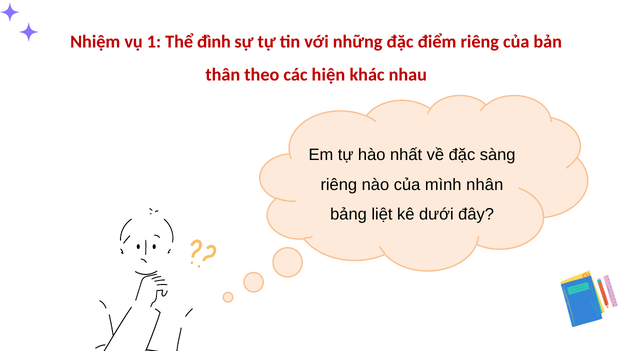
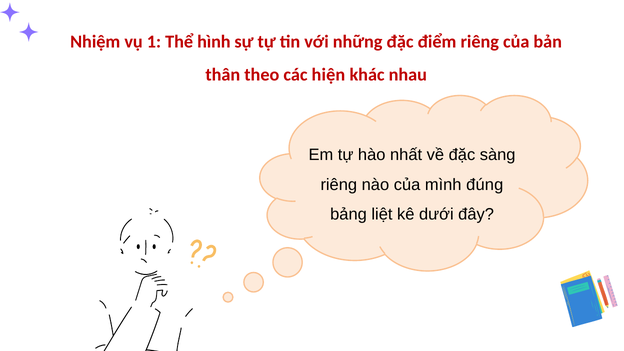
đình: đình -> hình
nhân: nhân -> đúng
